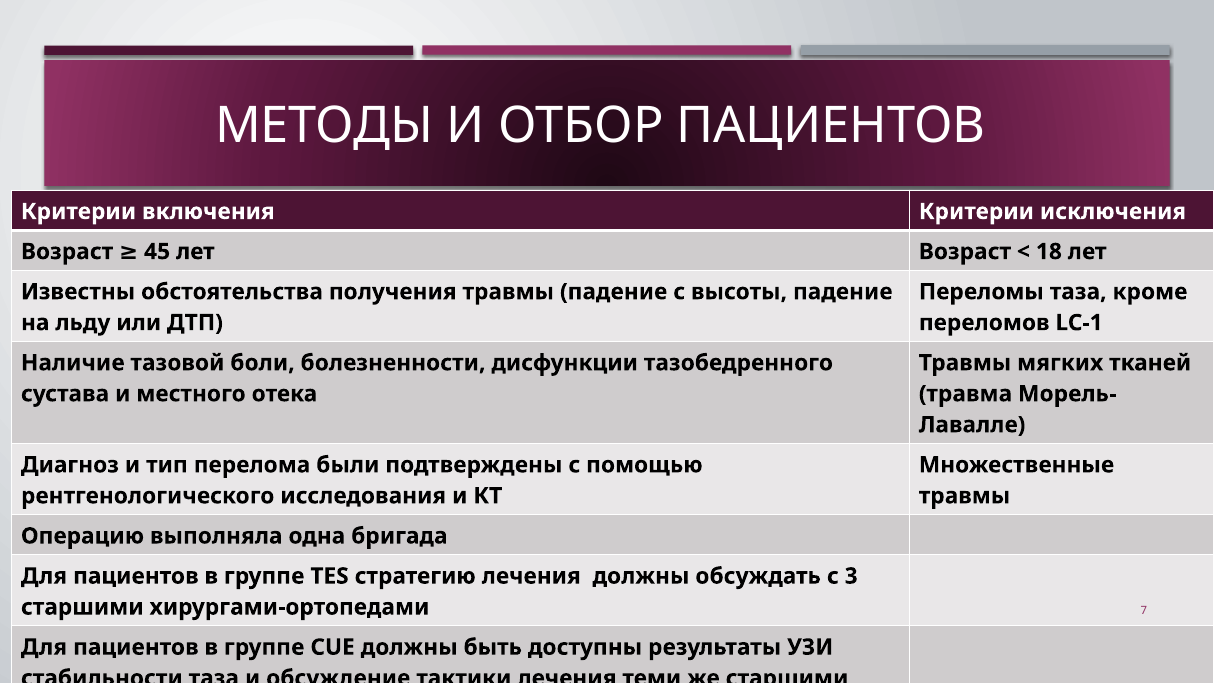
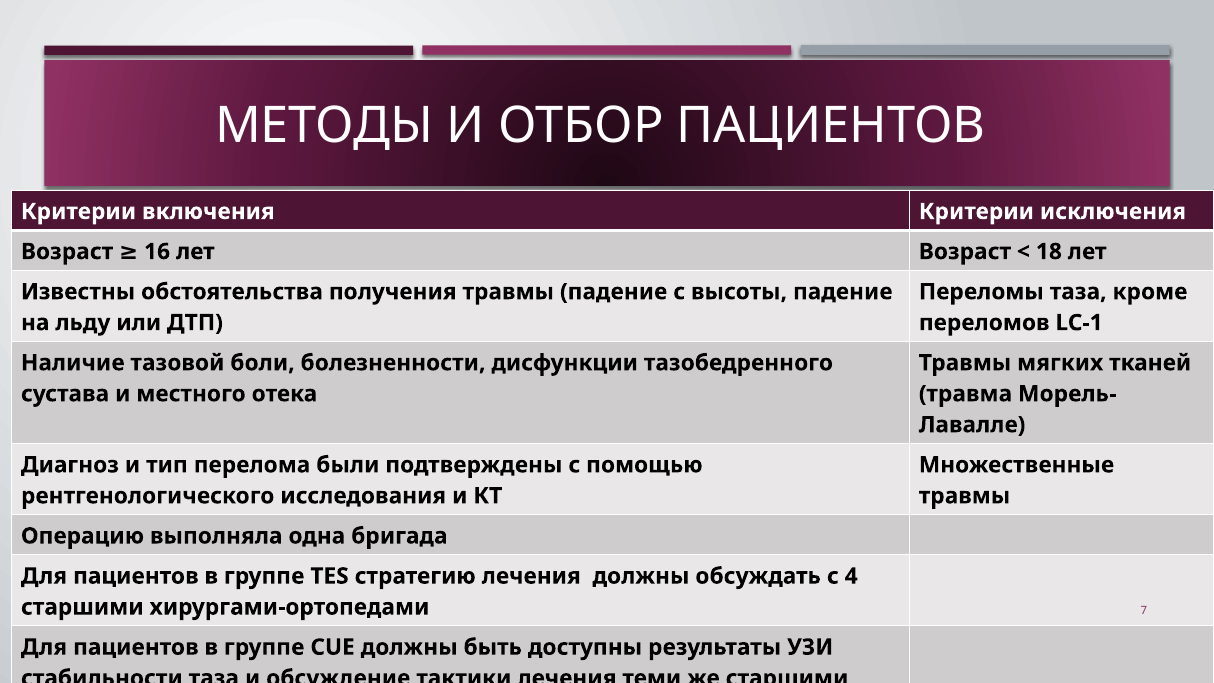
45: 45 -> 16
3: 3 -> 4
